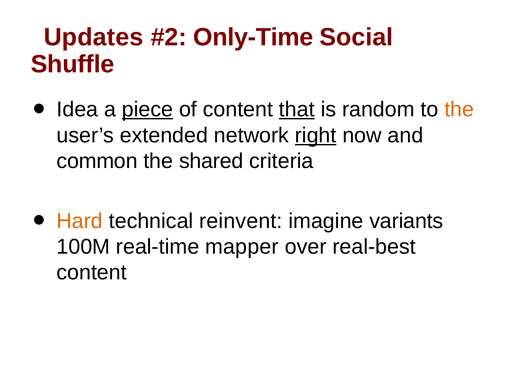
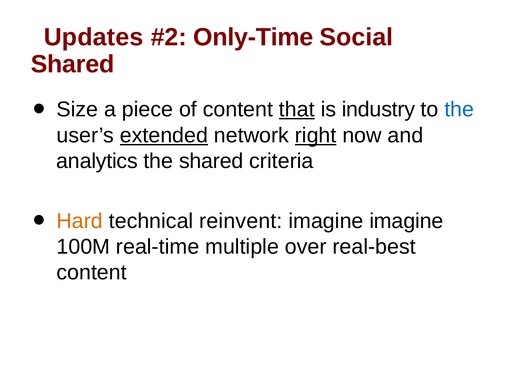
Shuffle at (73, 64): Shuffle -> Shared
Idea: Idea -> Size
piece underline: present -> none
random: random -> industry
the at (459, 109) colour: orange -> blue
extended underline: none -> present
common: common -> analytics
imagine variants: variants -> imagine
mapper: mapper -> multiple
